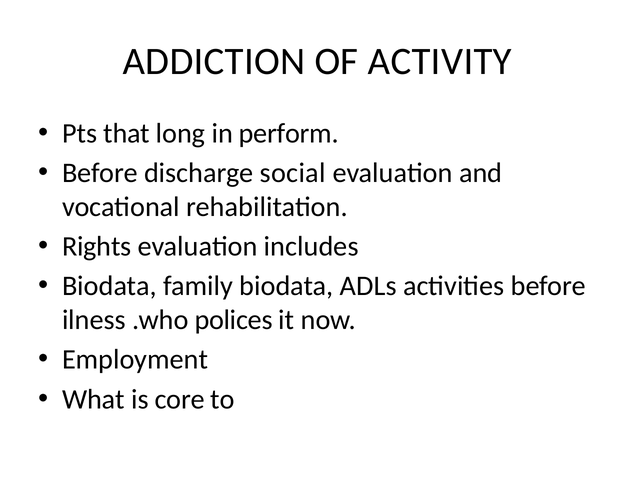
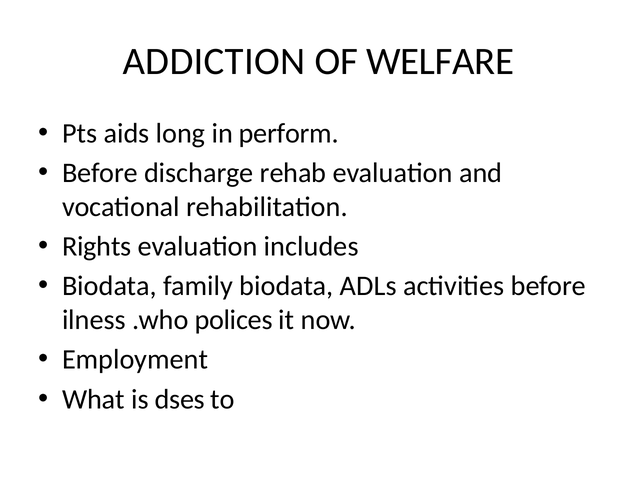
ACTIVITY: ACTIVITY -> WELFARE
that: that -> aids
social: social -> rehab
core: core -> dses
